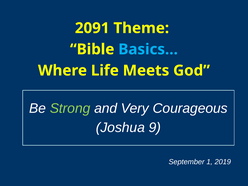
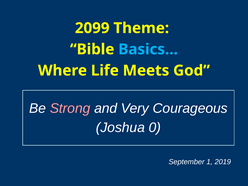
2091: 2091 -> 2099
Strong colour: light green -> pink
9: 9 -> 0
